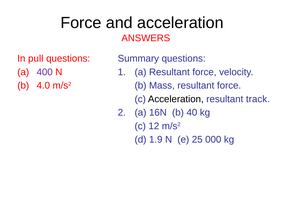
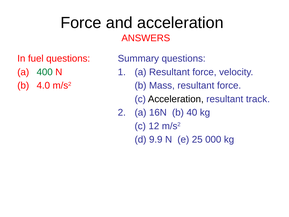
pull: pull -> fuel
400 colour: purple -> green
1.9: 1.9 -> 9.9
